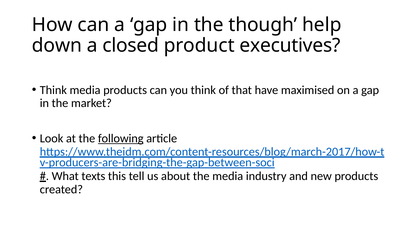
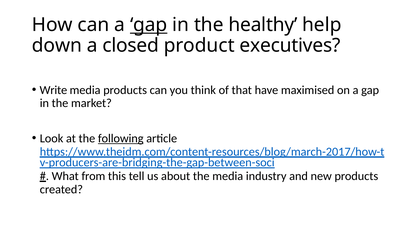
gap at (149, 25) underline: none -> present
though: though -> healthy
Think at (53, 90): Think -> Write
texts: texts -> from
